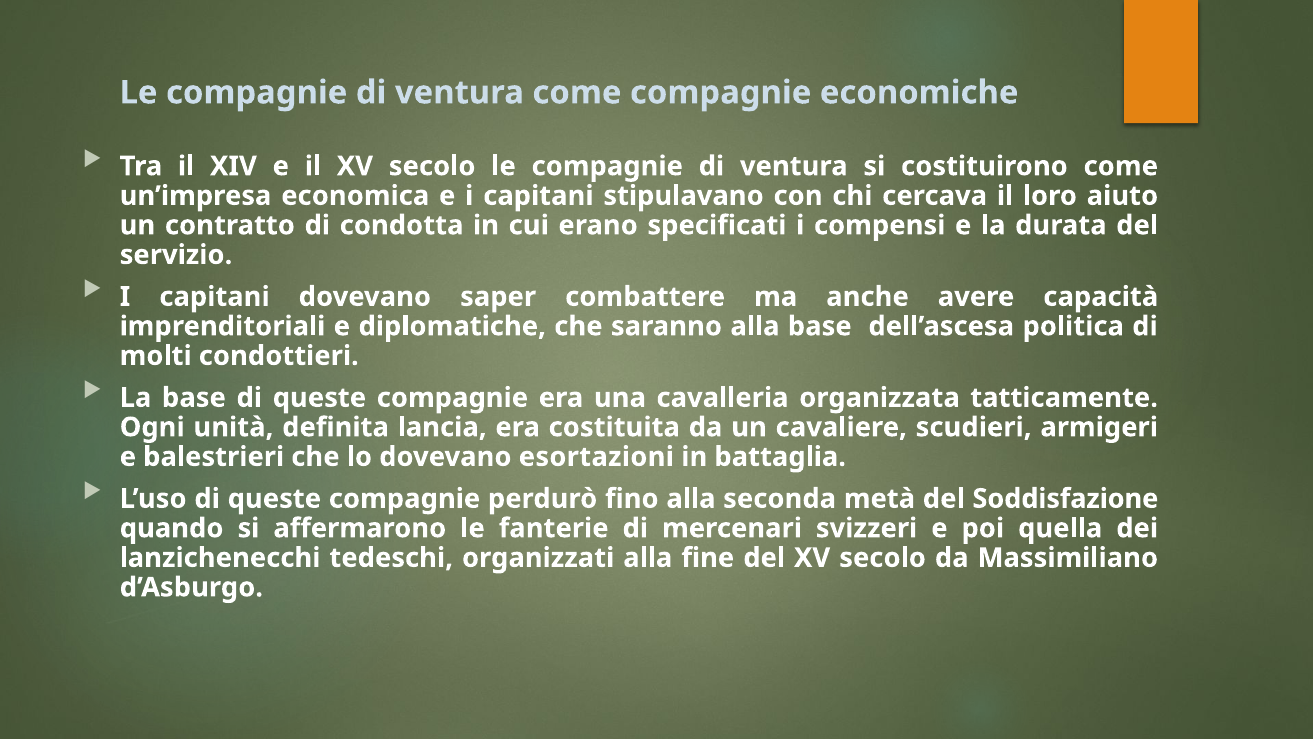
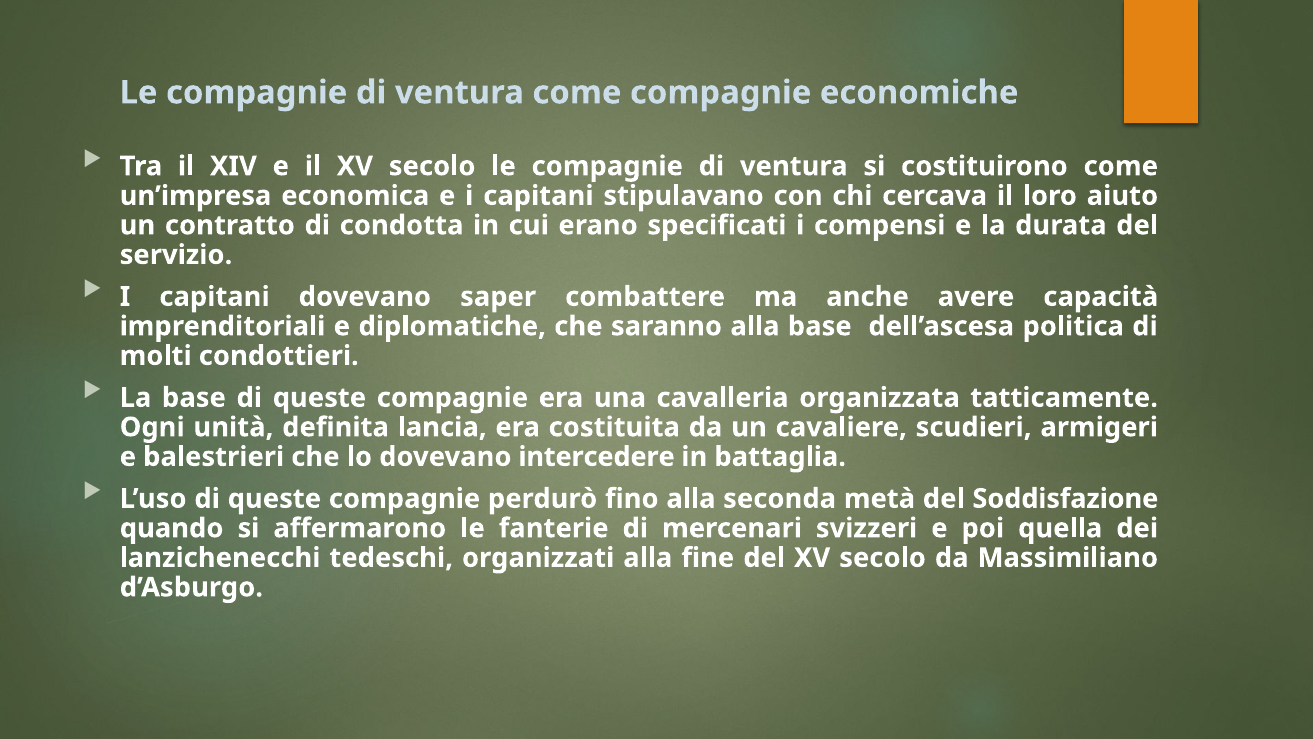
esortazioni: esortazioni -> intercedere
